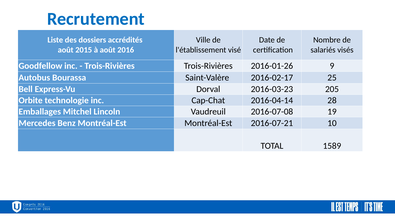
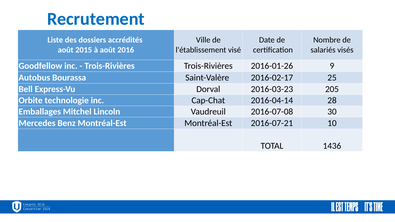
19: 19 -> 30
1589: 1589 -> 1436
